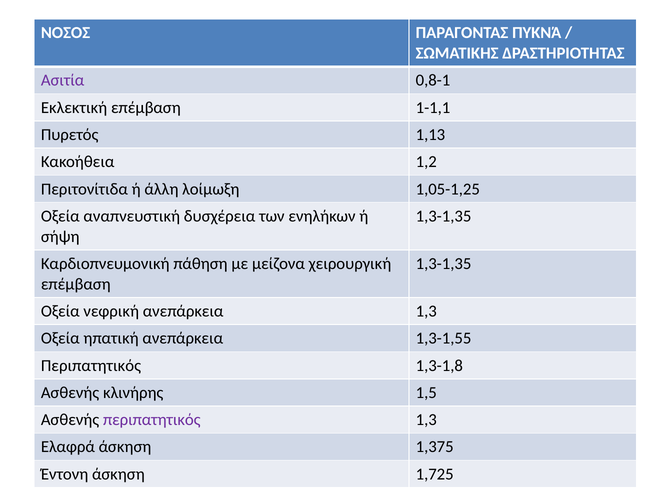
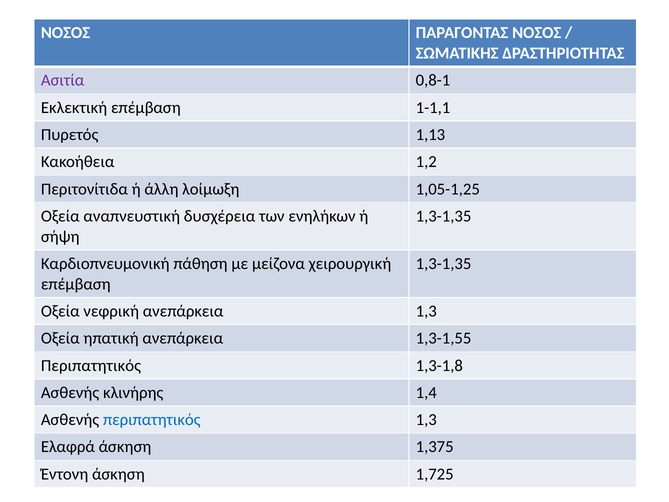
ΠΑΡΑΓΟΝΤΑΣ ΠΥΚΝΆ: ΠΥΚΝΆ -> ΝΟΣΟΣ
1,5: 1,5 -> 1,4
περιπατητικός at (152, 420) colour: purple -> blue
